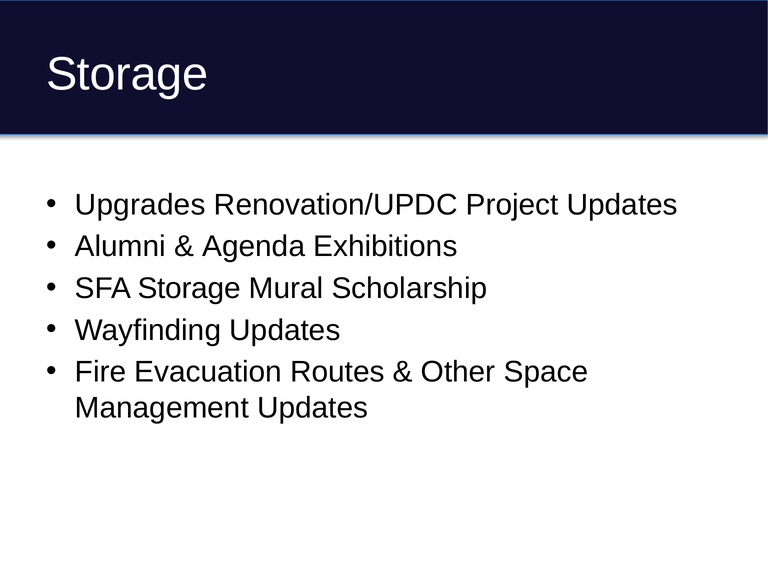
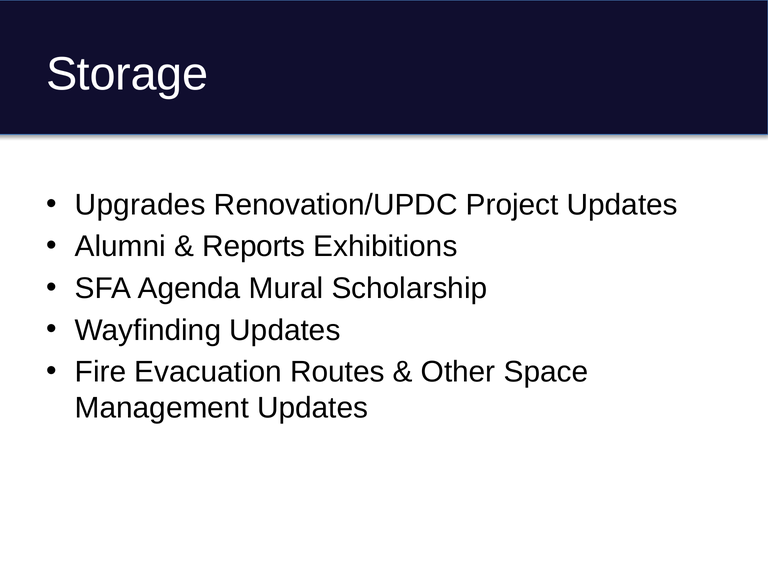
Agenda: Agenda -> Reports
SFA Storage: Storage -> Agenda
